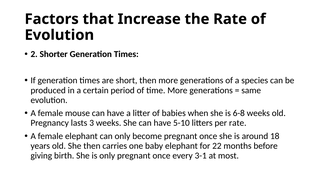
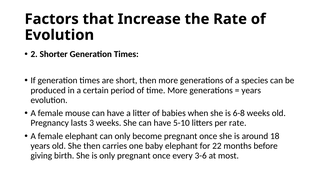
same at (251, 90): same -> years
3-1: 3-1 -> 3-6
